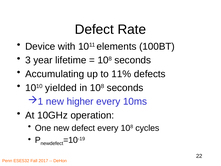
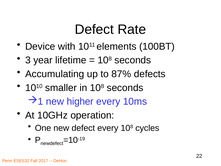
11%: 11% -> 87%
yielded: yielded -> smaller
